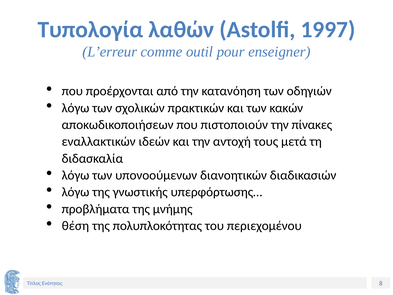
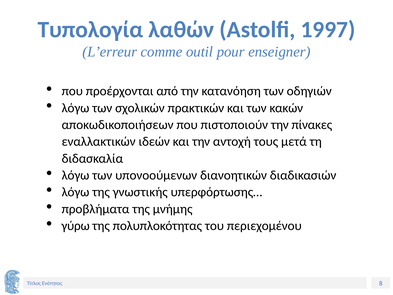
θέση: θέση -> γύρω
